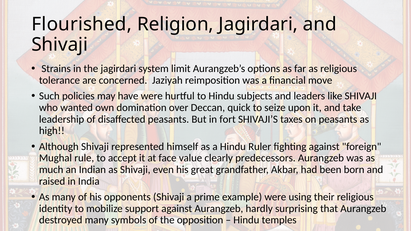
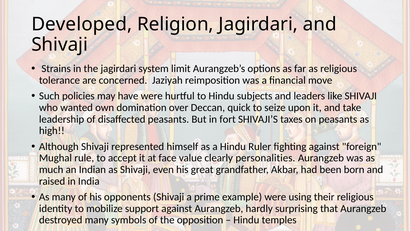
Flourished: Flourished -> Developed
predecessors: predecessors -> personalities
